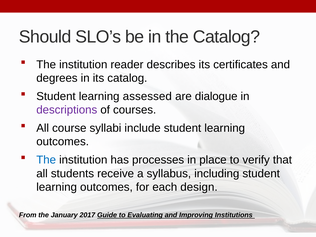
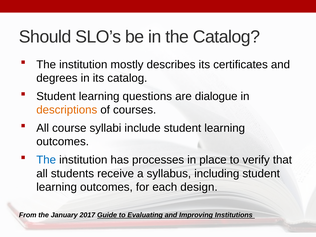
reader: reader -> mostly
assessed: assessed -> questions
descriptions colour: purple -> orange
